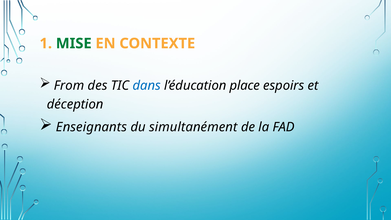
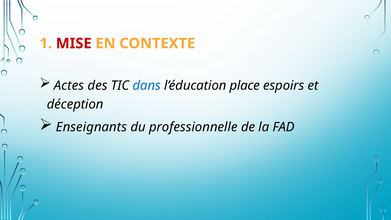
MISE colour: green -> red
From: From -> Actes
simultanément: simultanément -> professionnelle
